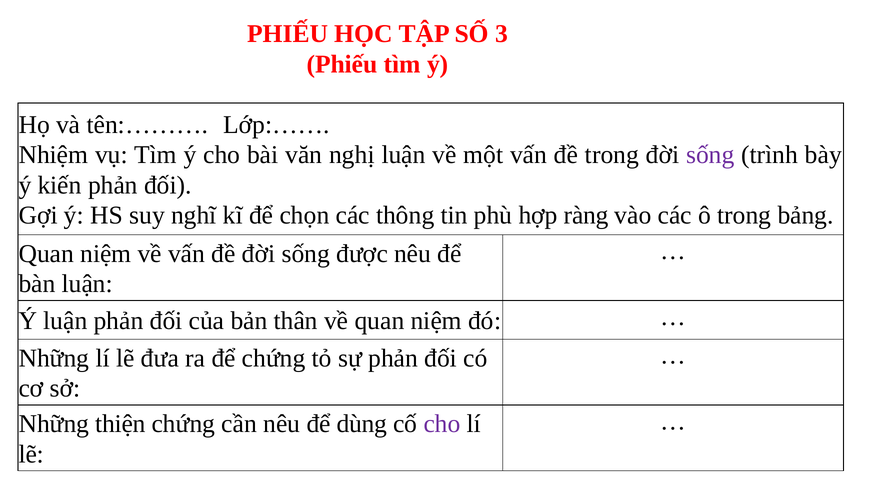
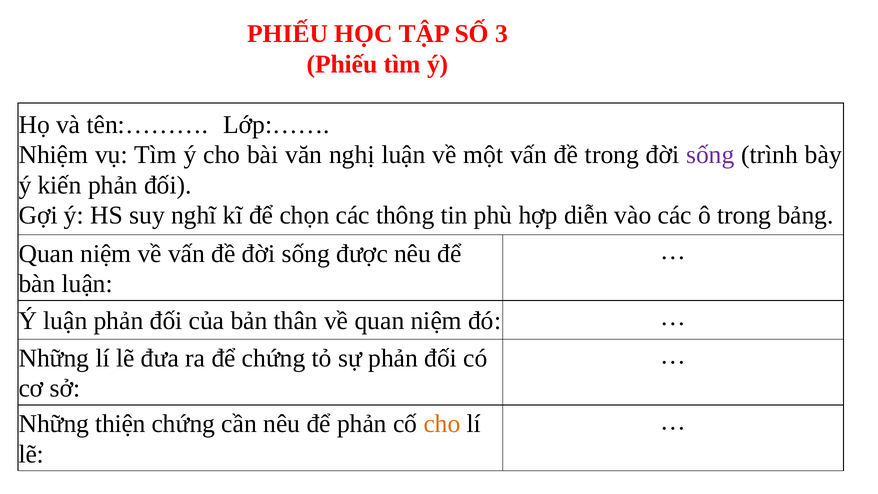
ràng: ràng -> diễn
để dùng: dùng -> phản
cho at (442, 424) colour: purple -> orange
